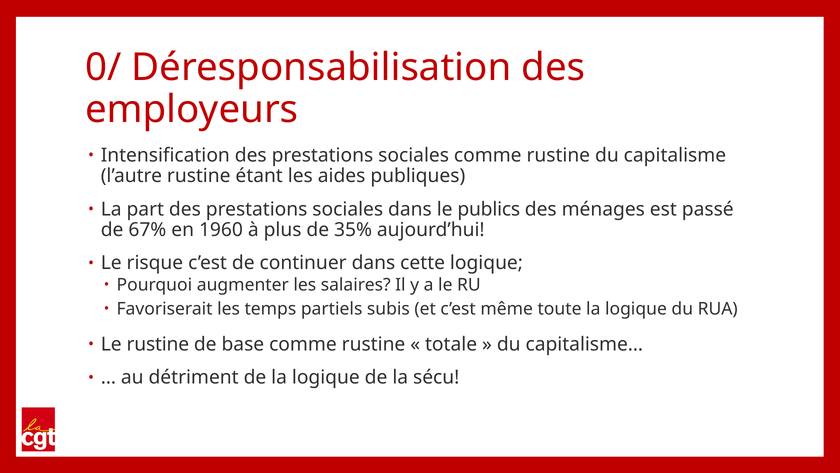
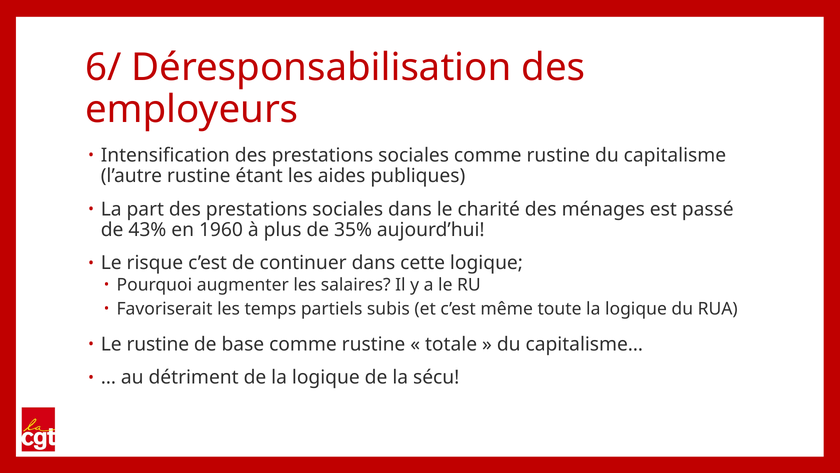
0/: 0/ -> 6/
publics: publics -> charité
67%: 67% -> 43%
